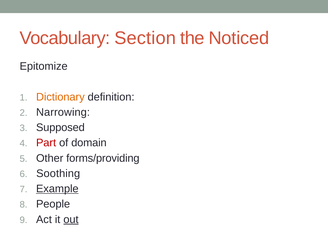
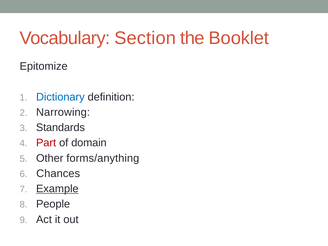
Noticed: Noticed -> Booklet
Dictionary colour: orange -> blue
Supposed: Supposed -> Standards
forms/providing: forms/providing -> forms/anything
Soothing: Soothing -> Chances
out underline: present -> none
